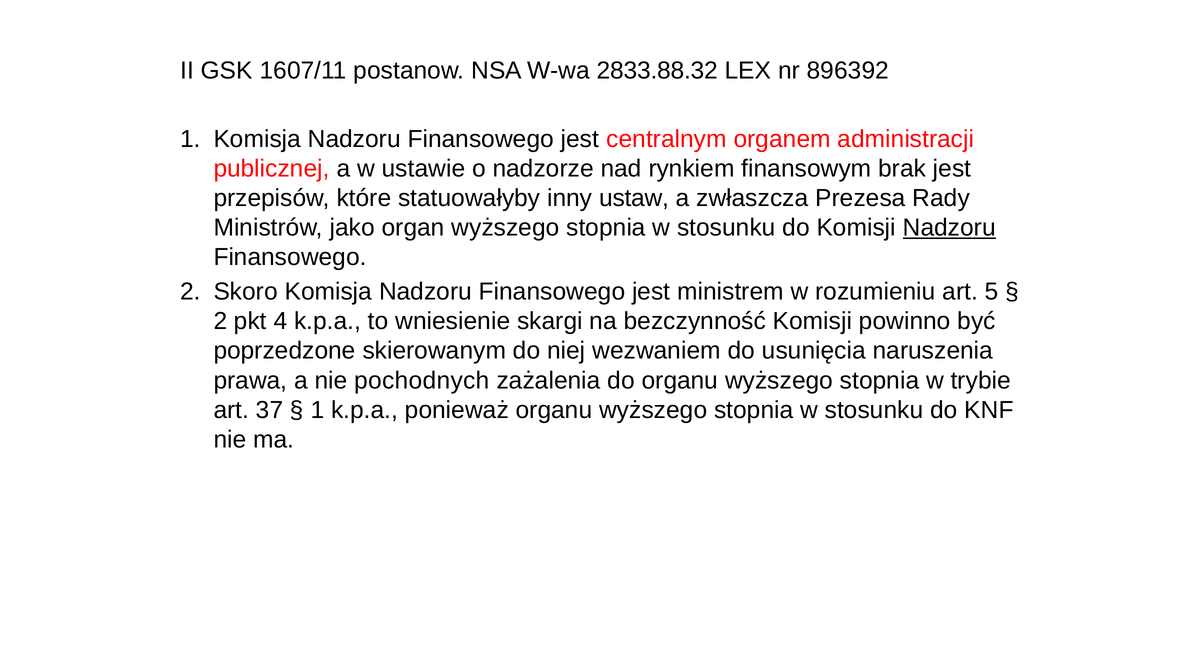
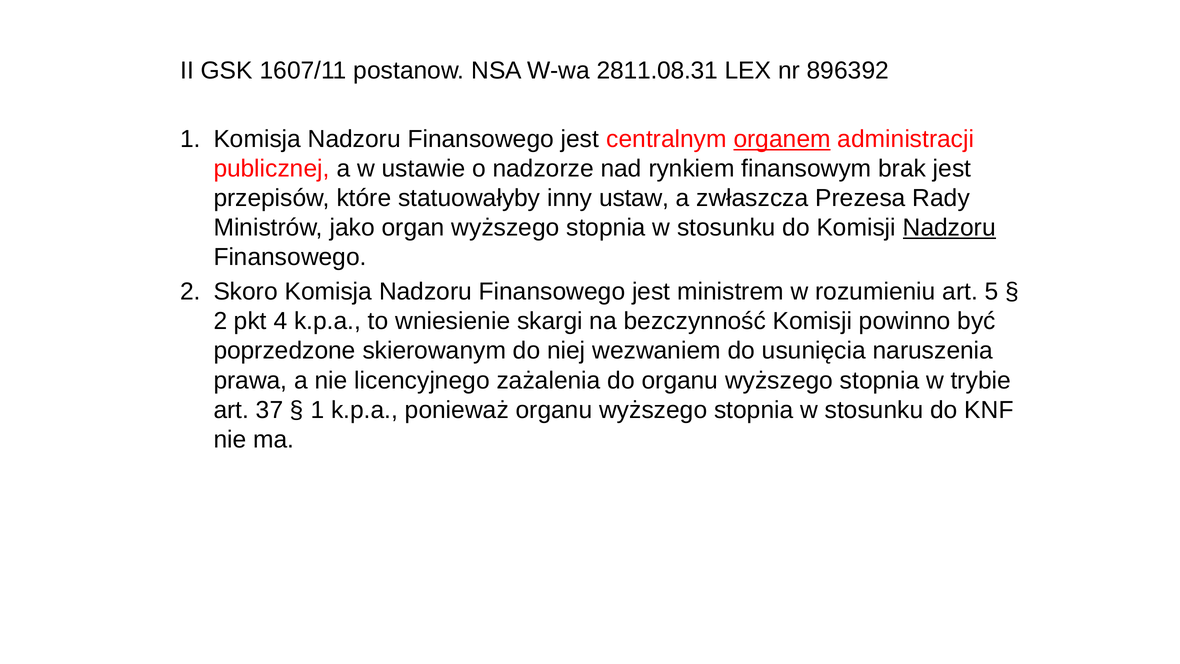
2833.88.32: 2833.88.32 -> 2811.08.31
organem underline: none -> present
pochodnych: pochodnych -> licencyjnego
